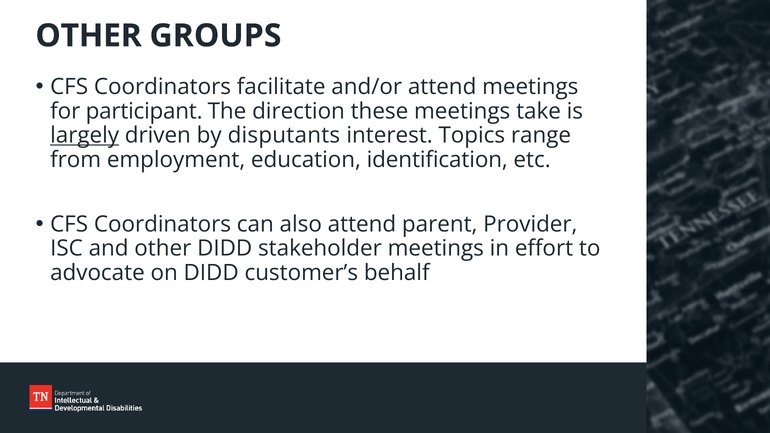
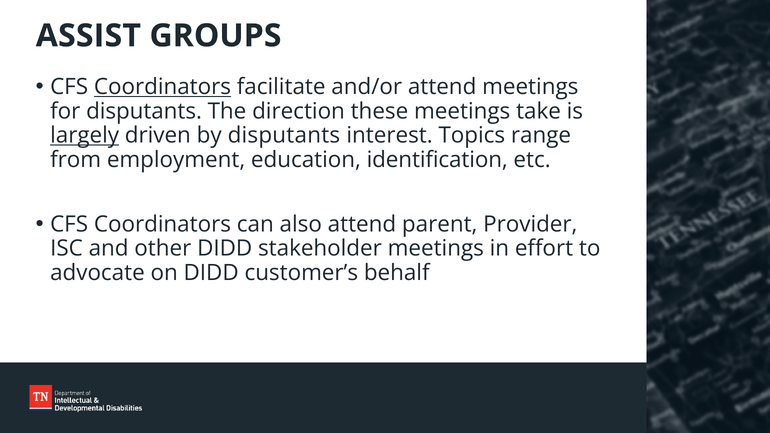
OTHER at (89, 36): OTHER -> ASSIST
Coordinators at (162, 87) underline: none -> present
for participant: participant -> disputants
